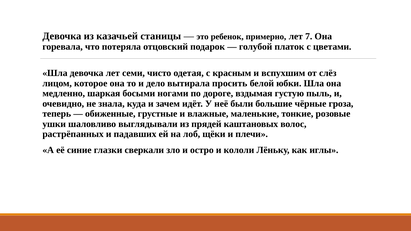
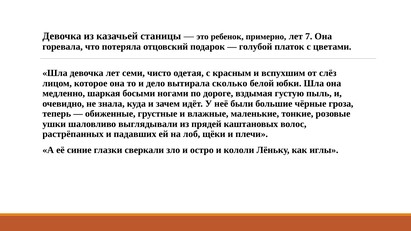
просить: просить -> сколько
